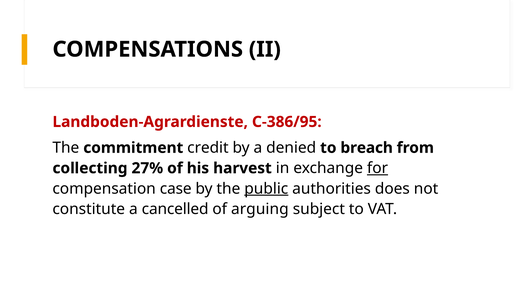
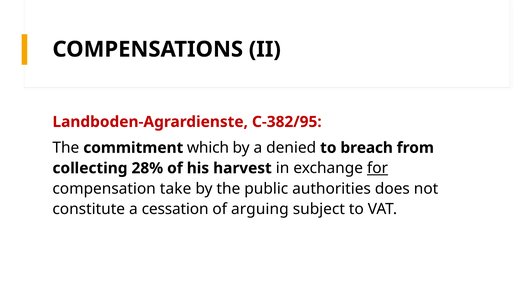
C-386/95: C-386/95 -> C-382/95
credit: credit -> which
27%: 27% -> 28%
case: case -> take
public underline: present -> none
cancelled: cancelled -> cessation
